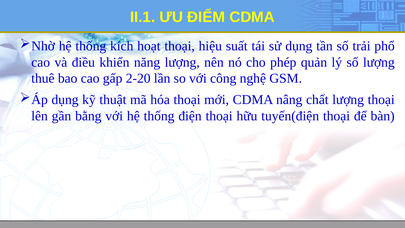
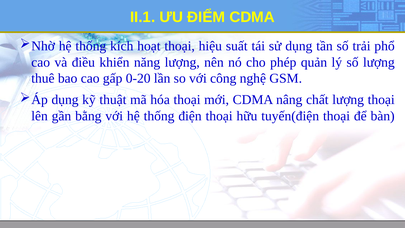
2-20: 2-20 -> 0-20
